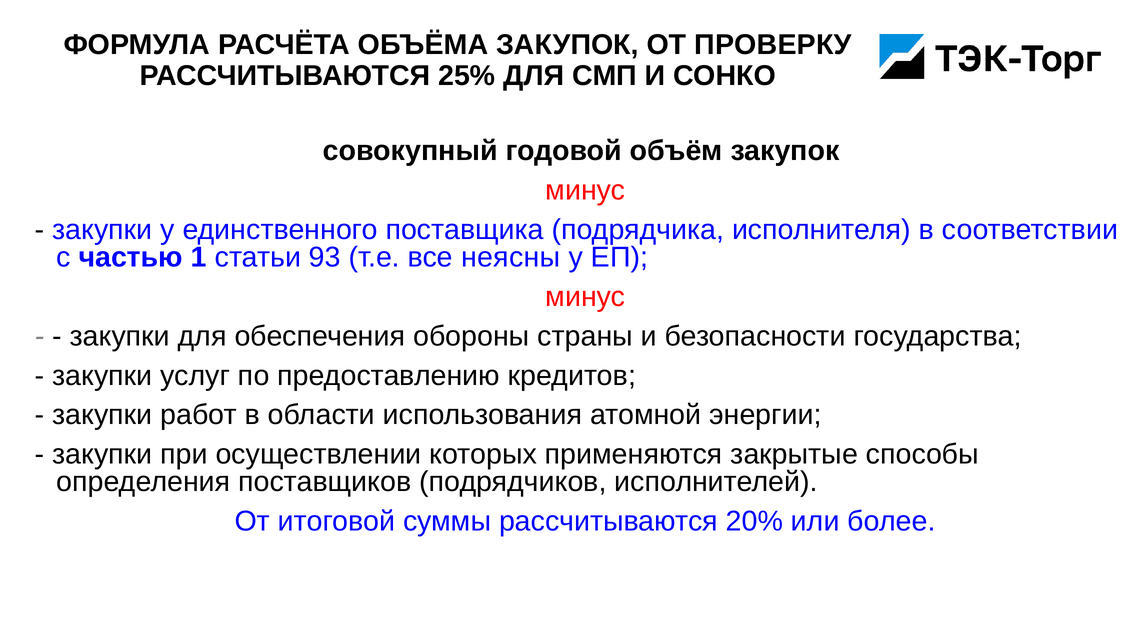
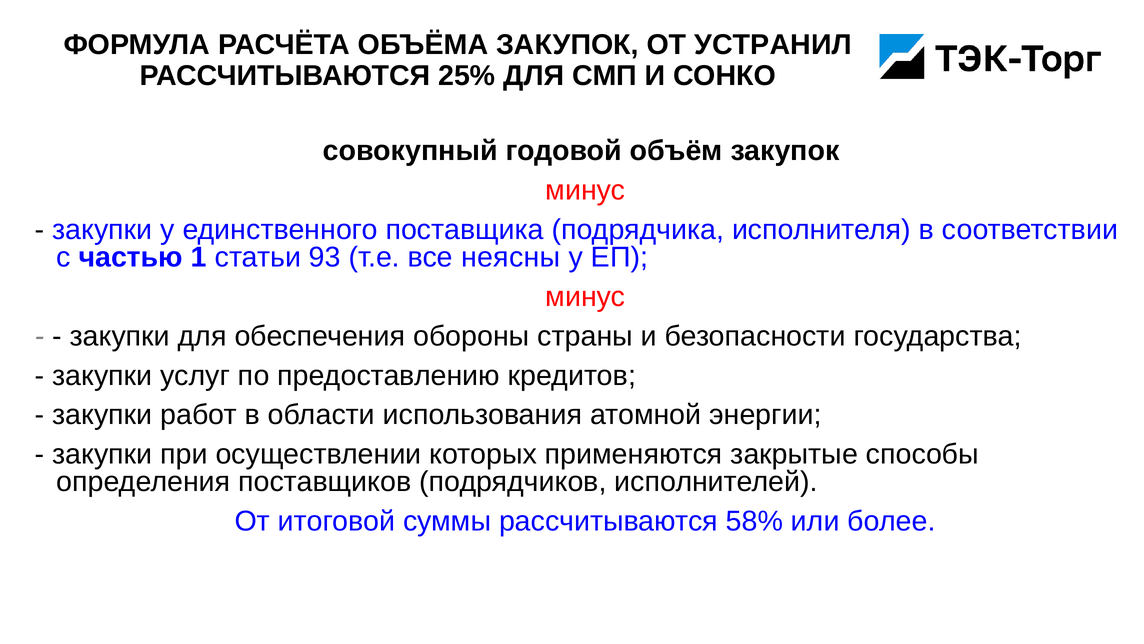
ПРОВЕРКУ: ПРОВЕРКУ -> УСТРАНИЛ
20%: 20% -> 58%
